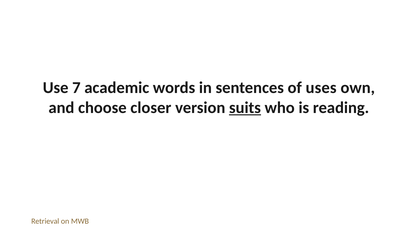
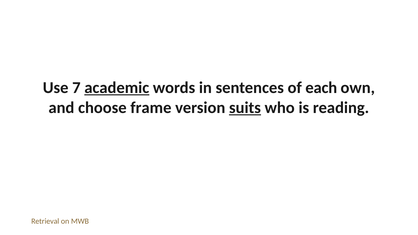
academic underline: none -> present
uses: uses -> each
closer: closer -> frame
